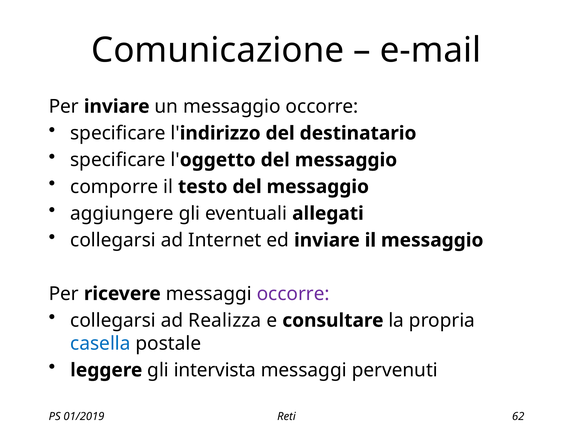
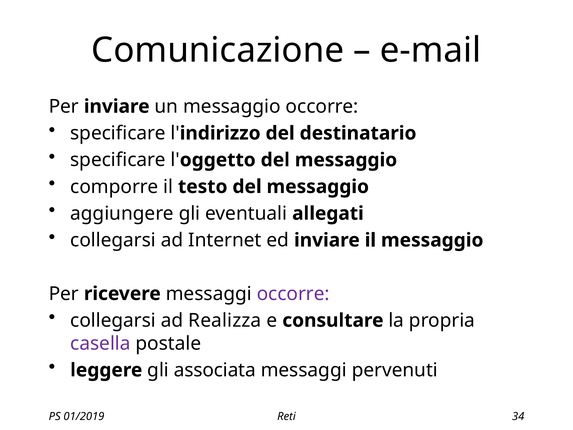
casella colour: blue -> purple
intervista: intervista -> associata
62: 62 -> 34
